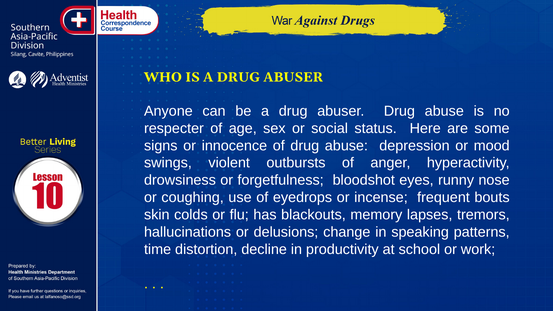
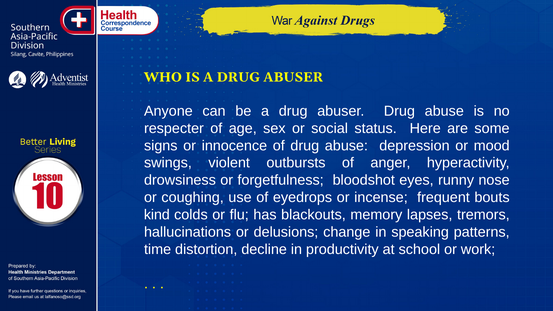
skin: skin -> kind
